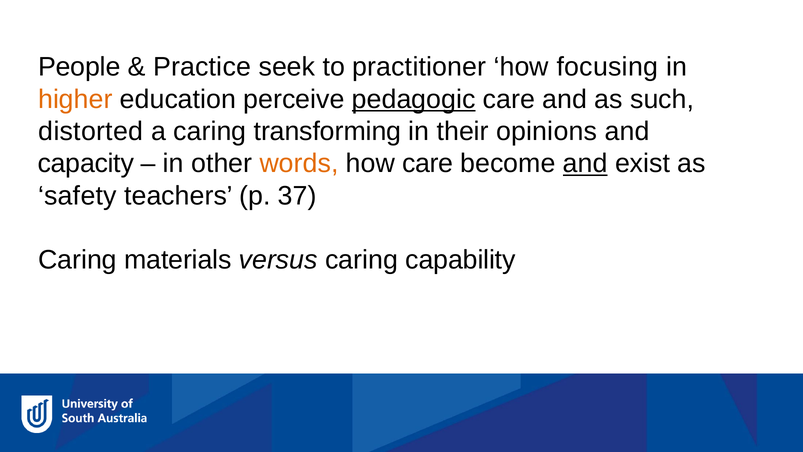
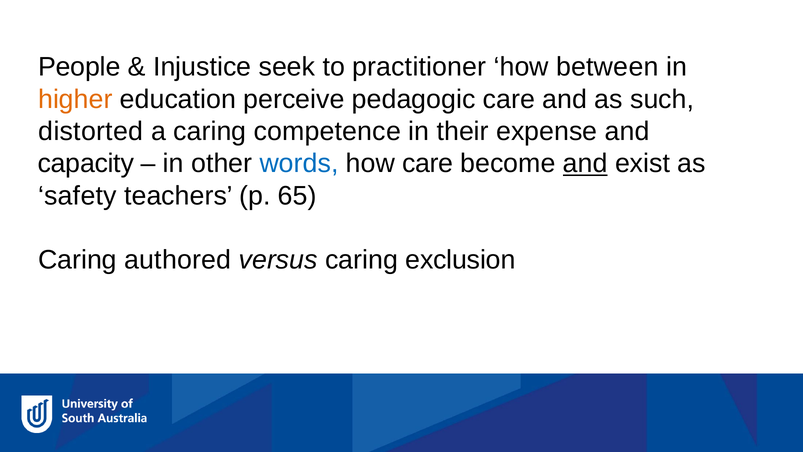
Practice: Practice -> Injustice
focusing: focusing -> between
pedagogic underline: present -> none
transforming: transforming -> competence
opinions: opinions -> expense
words colour: orange -> blue
37: 37 -> 65
materials: materials -> authored
capability: capability -> exclusion
